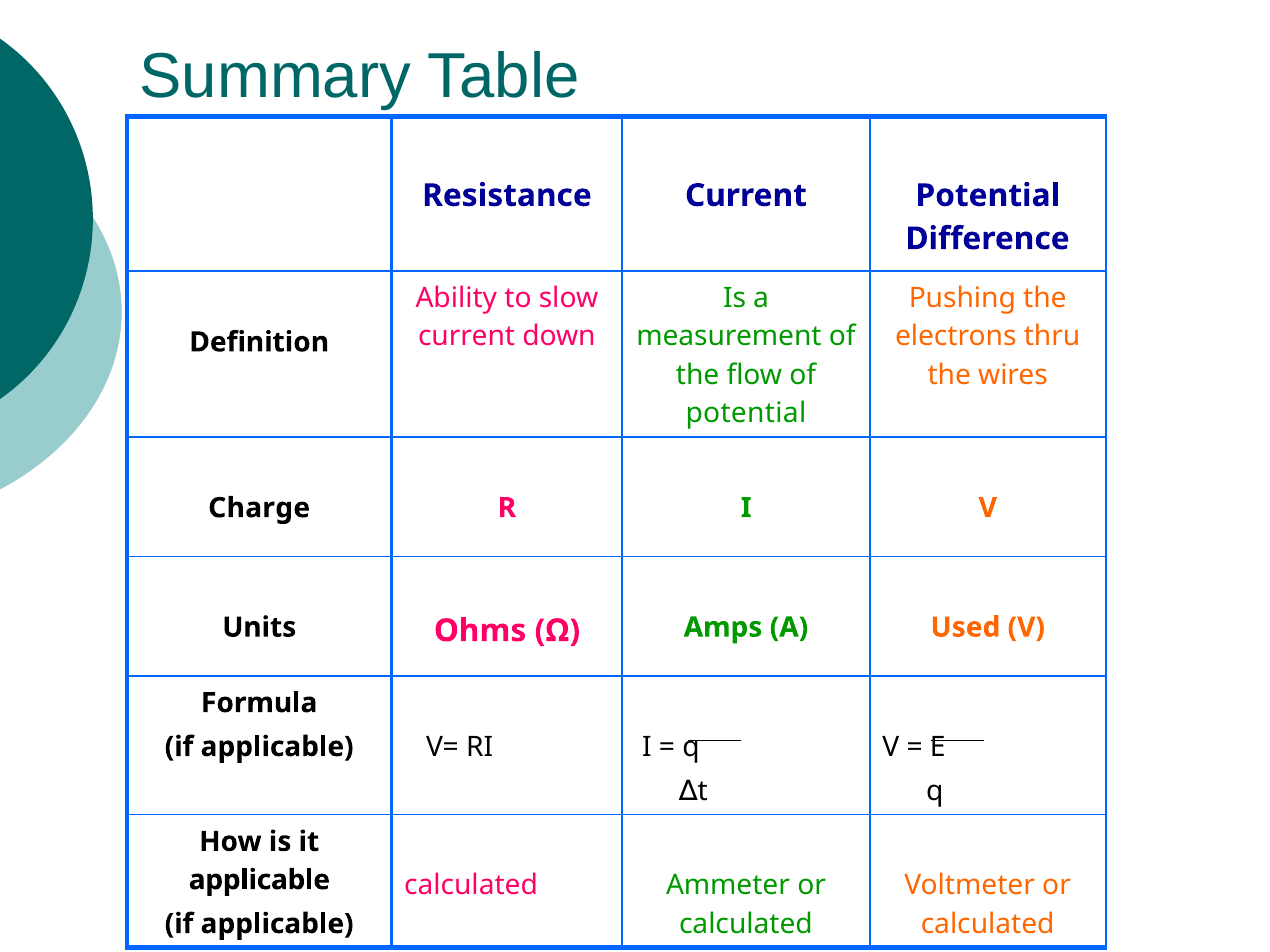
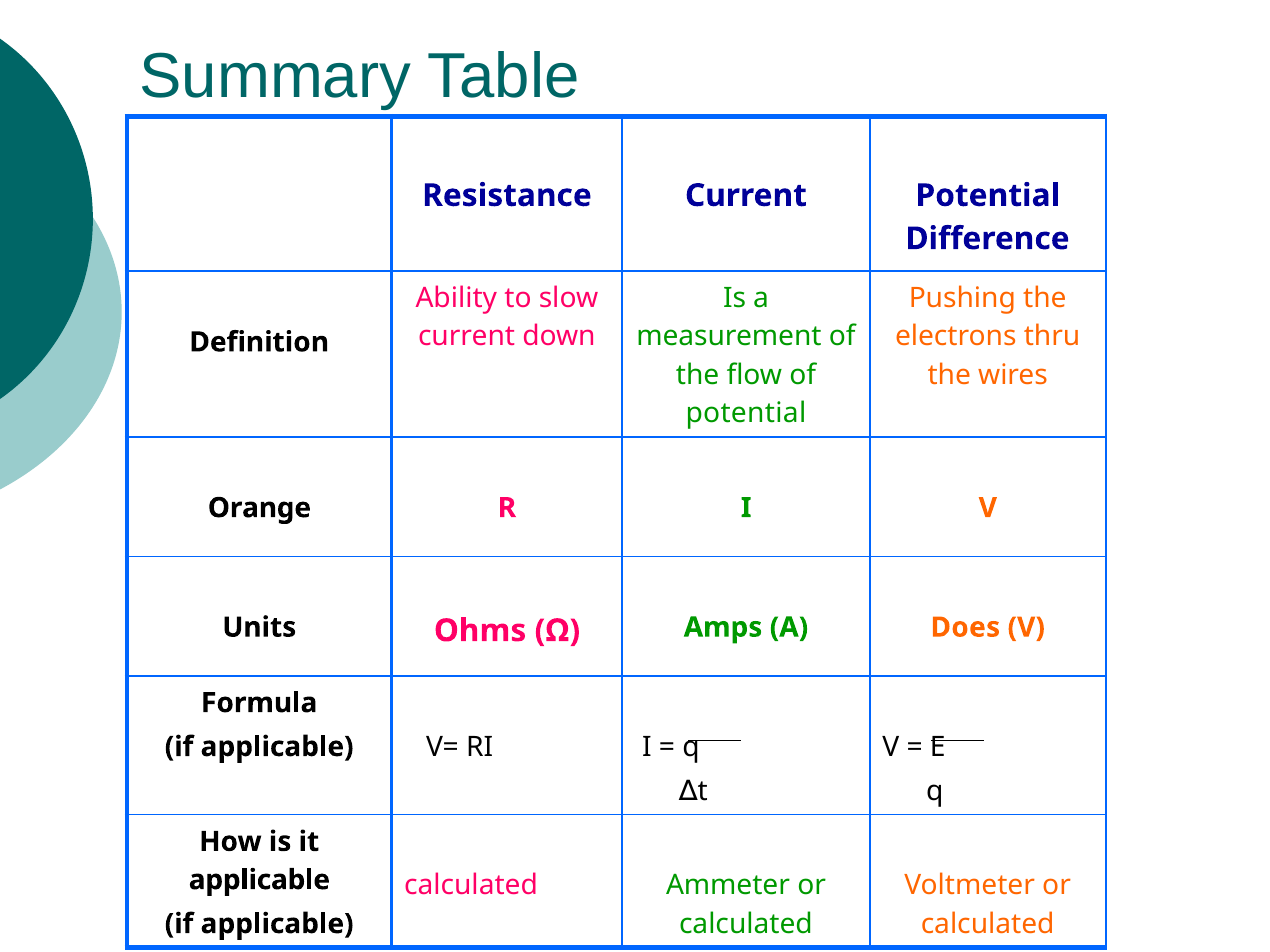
Charge: Charge -> Orange
Used: Used -> Does
